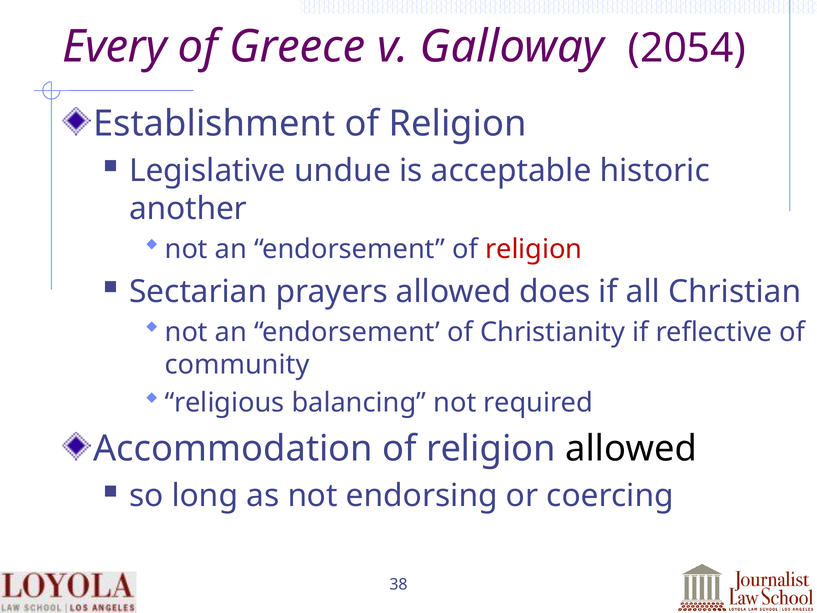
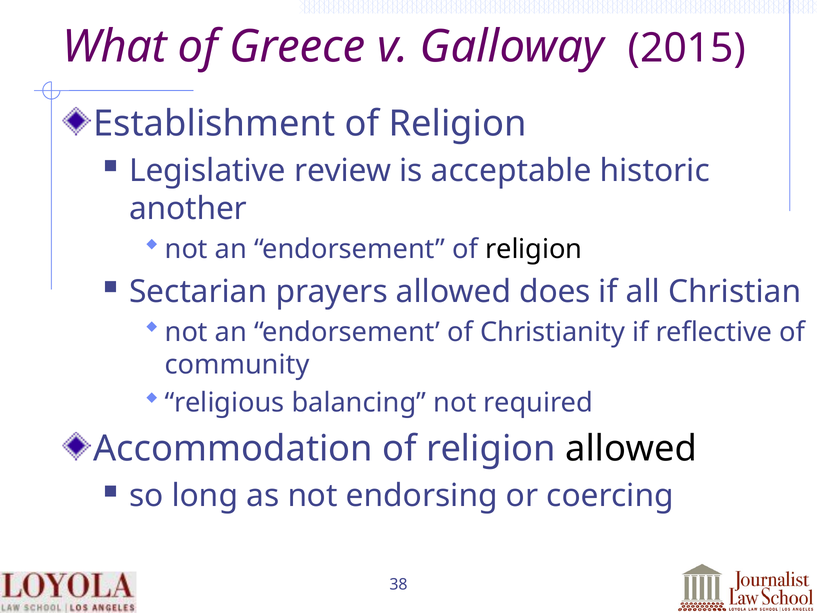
Every: Every -> What
2054: 2054 -> 2015
undue: undue -> review
religion at (534, 249) colour: red -> black
